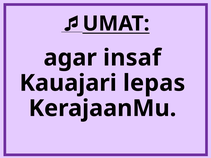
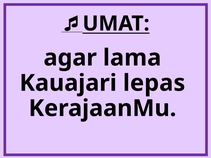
insaf: insaf -> lama
